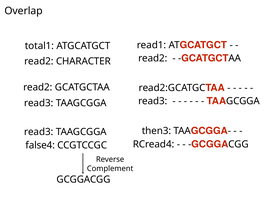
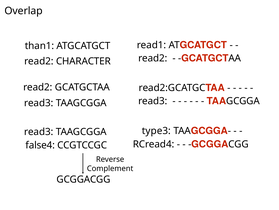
total1: total1 -> than1
then3: then3 -> type3
